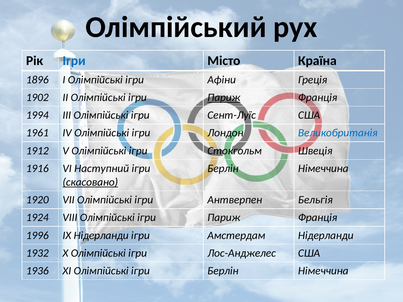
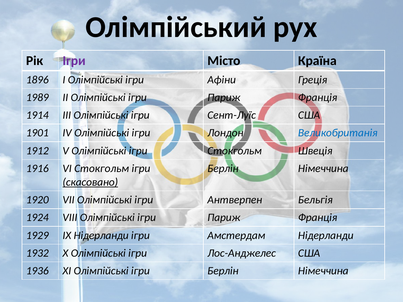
Ігри at (74, 61) colour: blue -> purple
1902: 1902 -> 1989
Париж at (224, 98) underline: present -> none
1994: 1994 -> 1914
1961: 1961 -> 1901
VI Наступний: Наступний -> Стокгольм
1996: 1996 -> 1929
